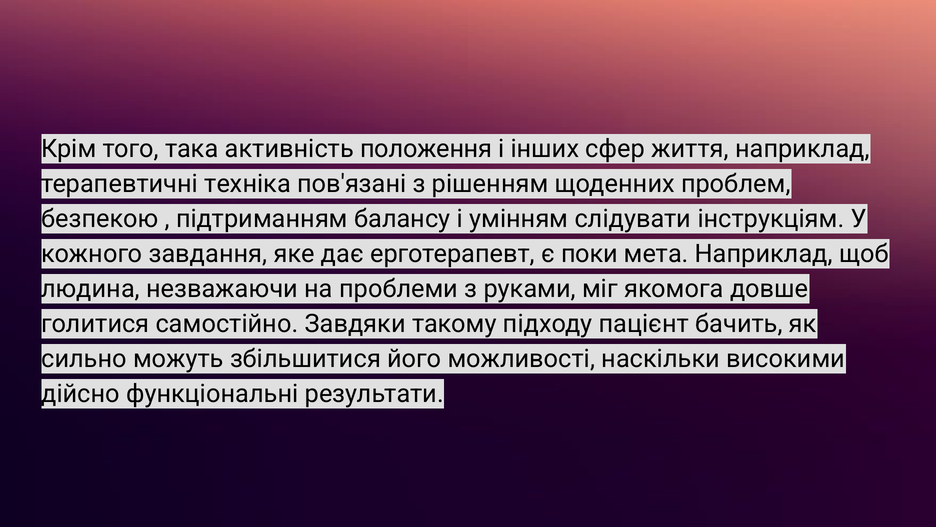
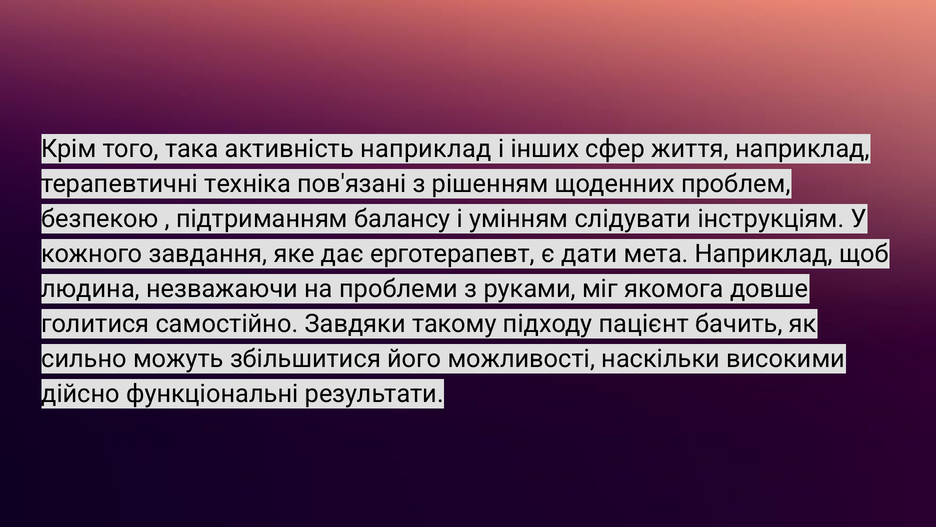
активність положення: положення -> наприклад
поки: поки -> дати
